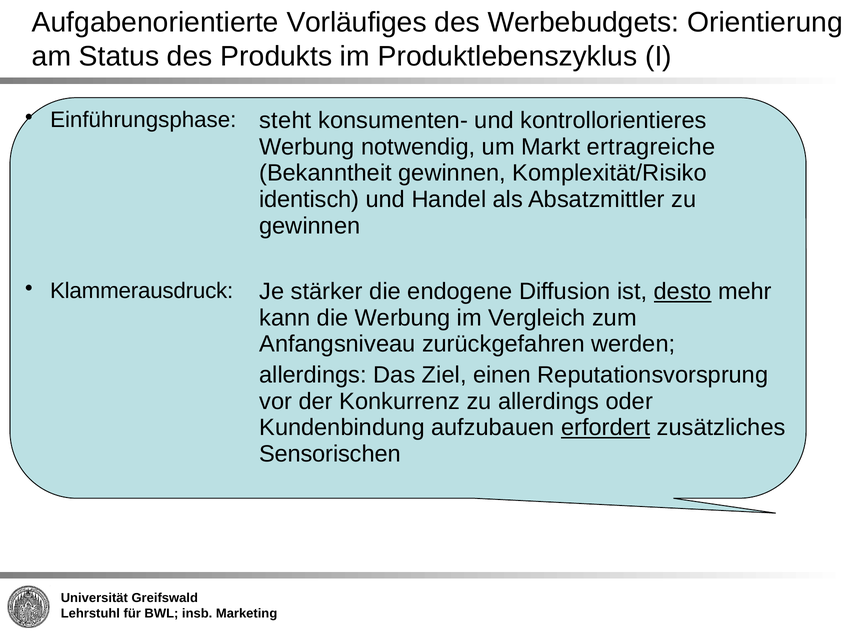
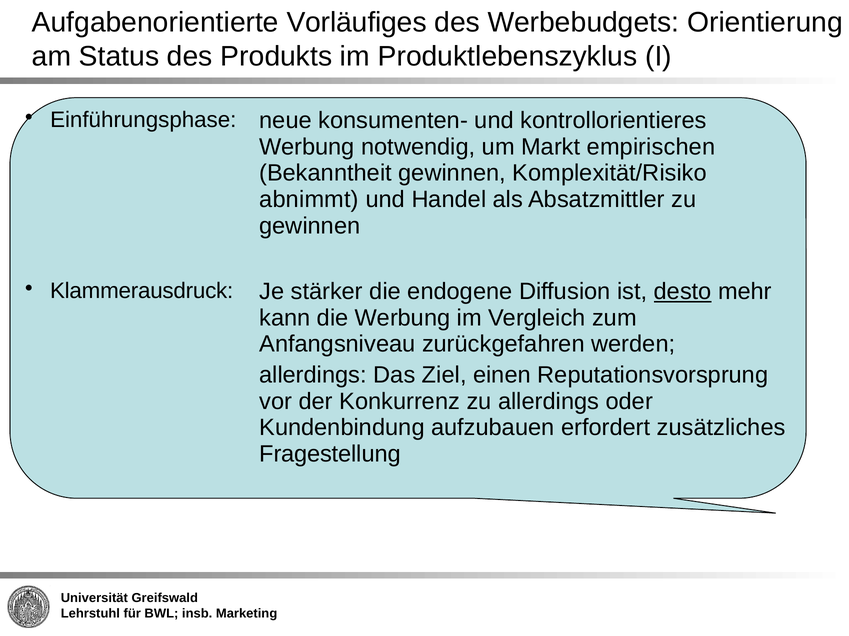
steht: steht -> neue
ertragreiche: ertragreiche -> empirischen
identisch: identisch -> abnimmt
erfordert underline: present -> none
Sensorischen: Sensorischen -> Fragestellung
